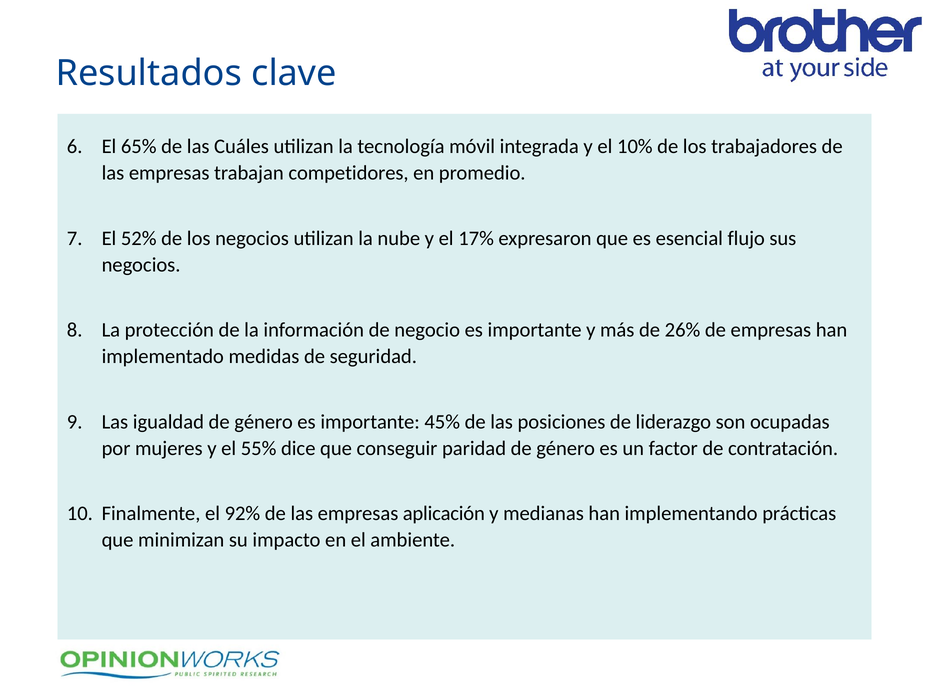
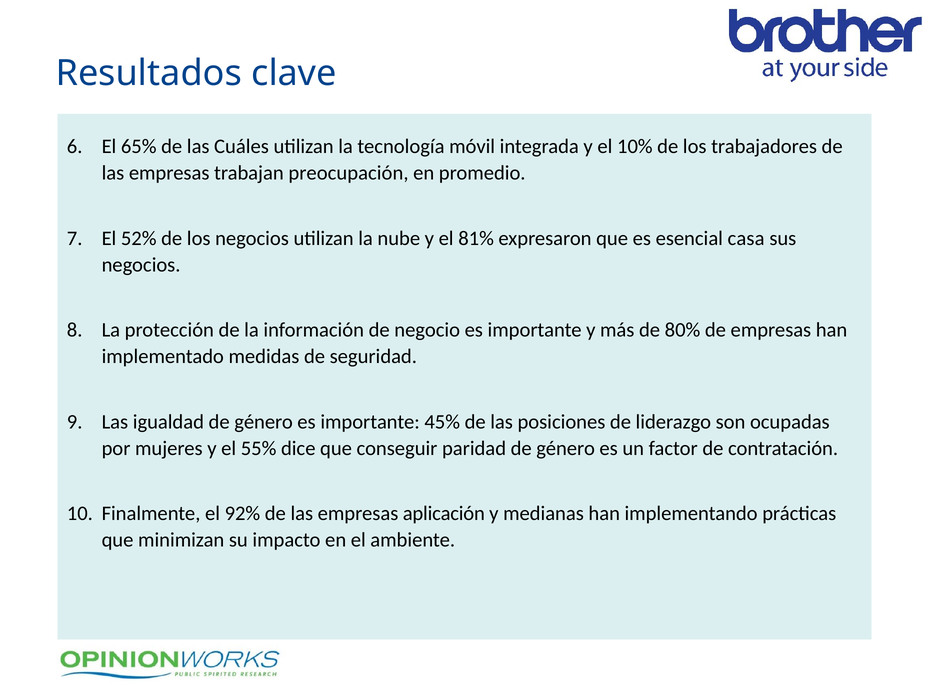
competidores: competidores -> preocupación
17%: 17% -> 81%
flujo: flujo -> casa
26%: 26% -> 80%
